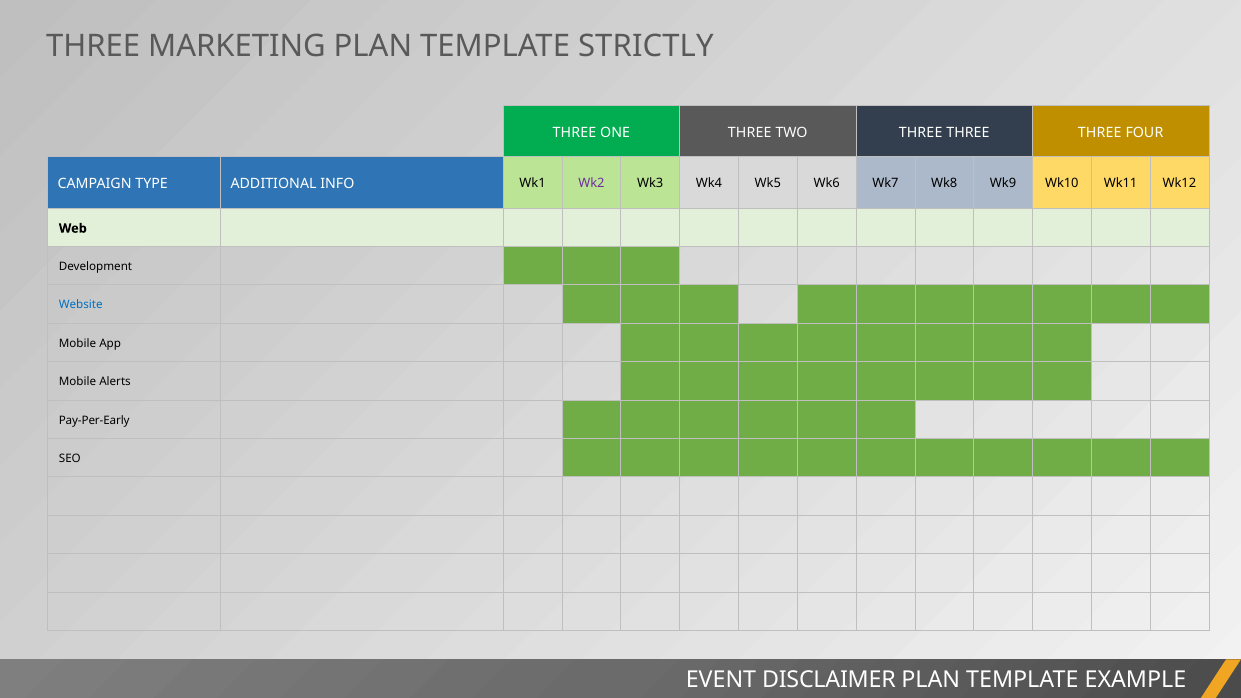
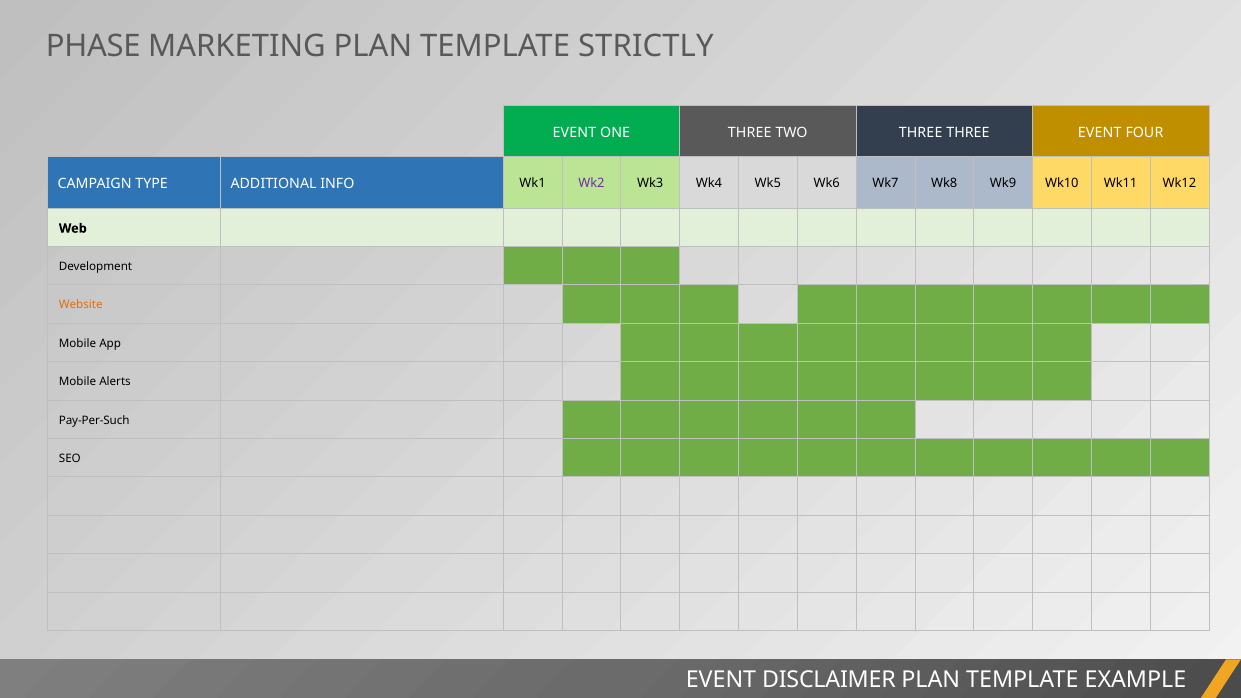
THREE at (93, 47): THREE -> PHASE
THREE at (574, 132): THREE -> EVENT
THREE at (1100, 132): THREE -> EVENT
Website colour: blue -> orange
Pay-Per-Early: Pay-Per-Early -> Pay-Per-Such
